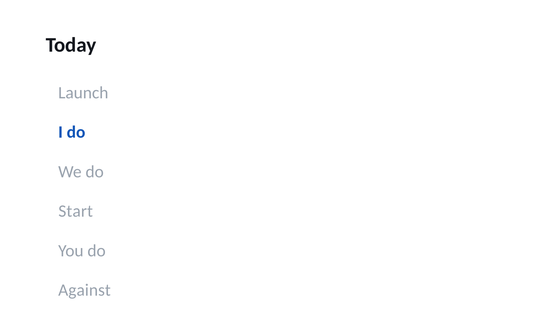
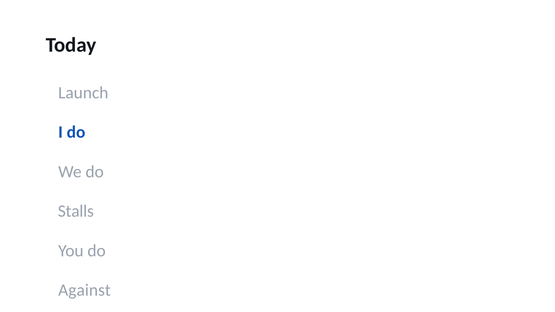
Start: Start -> Stalls
